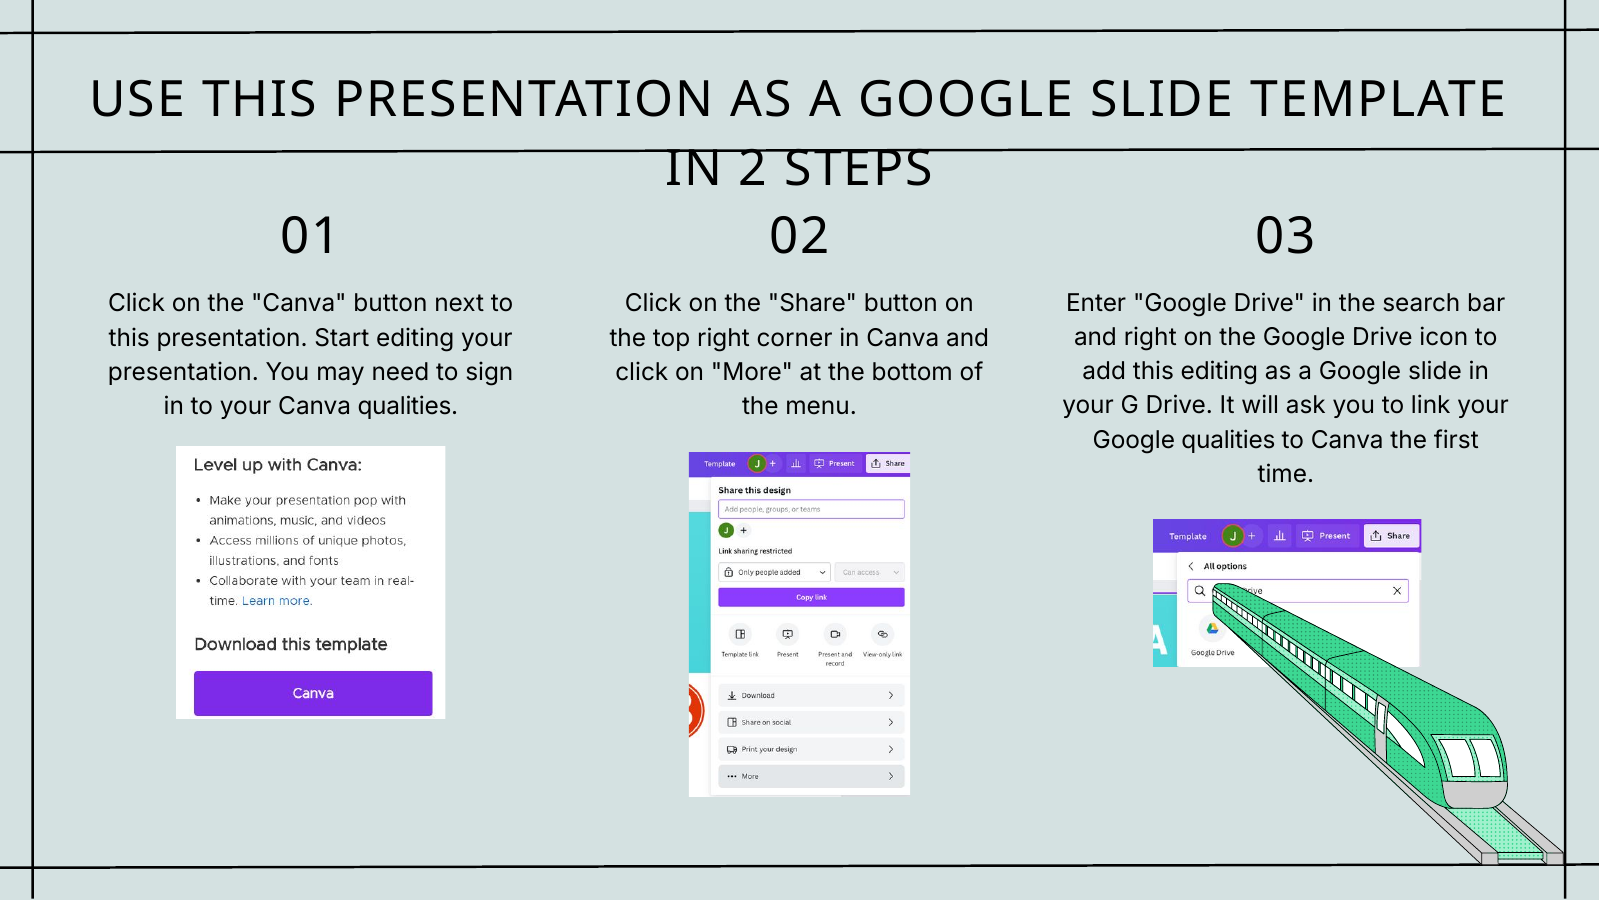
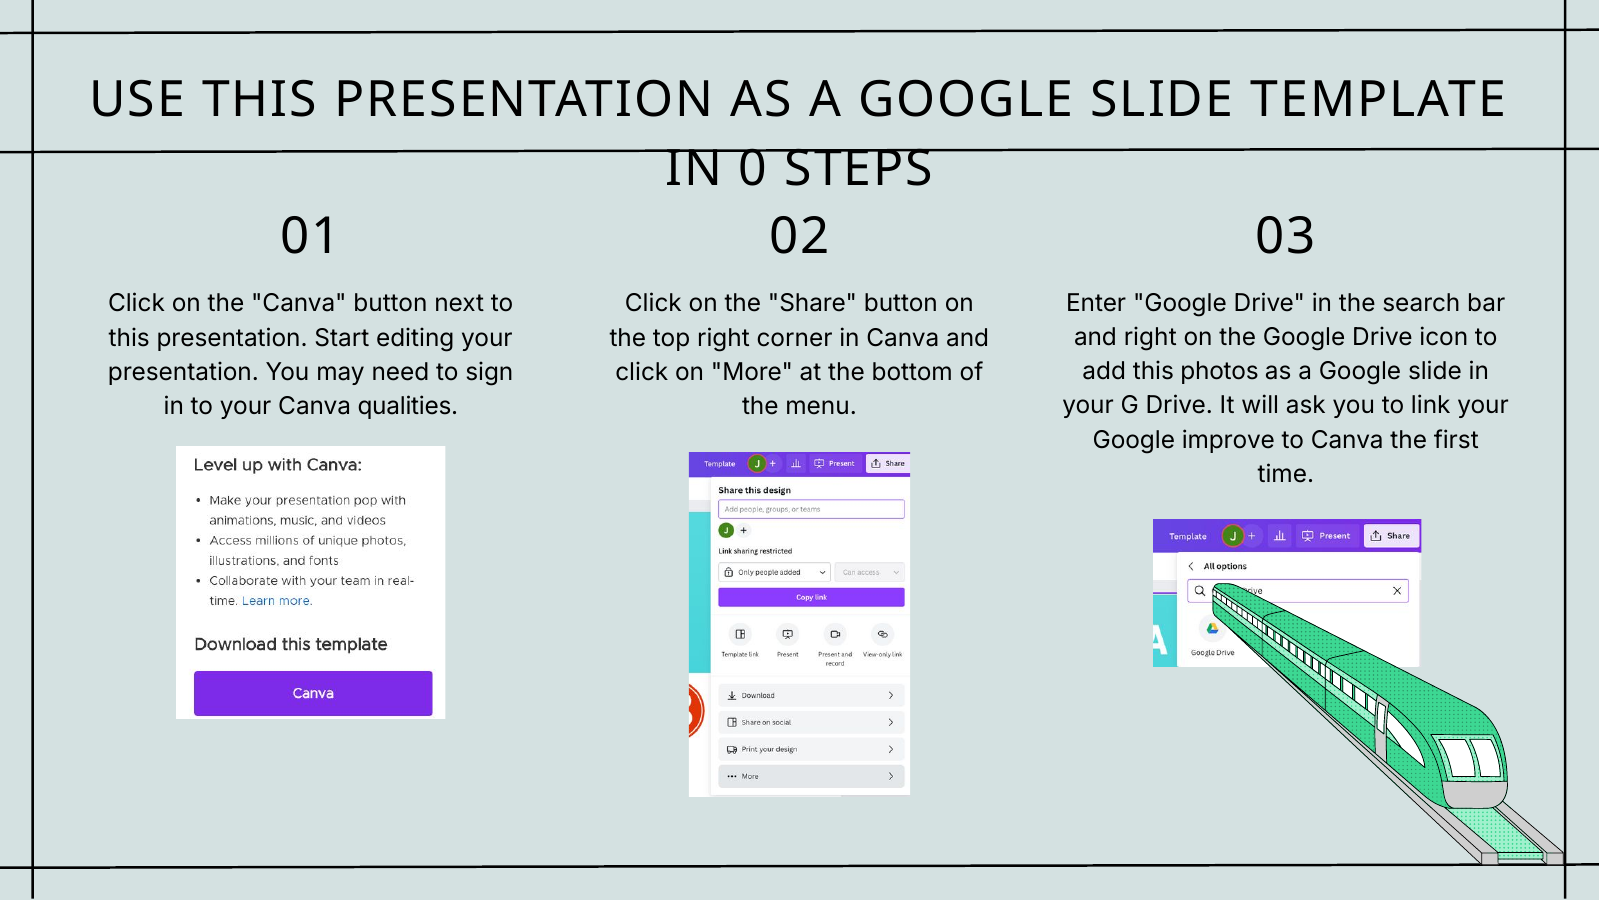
2: 2 -> 0
this editing: editing -> photos
Google qualities: qualities -> improve
